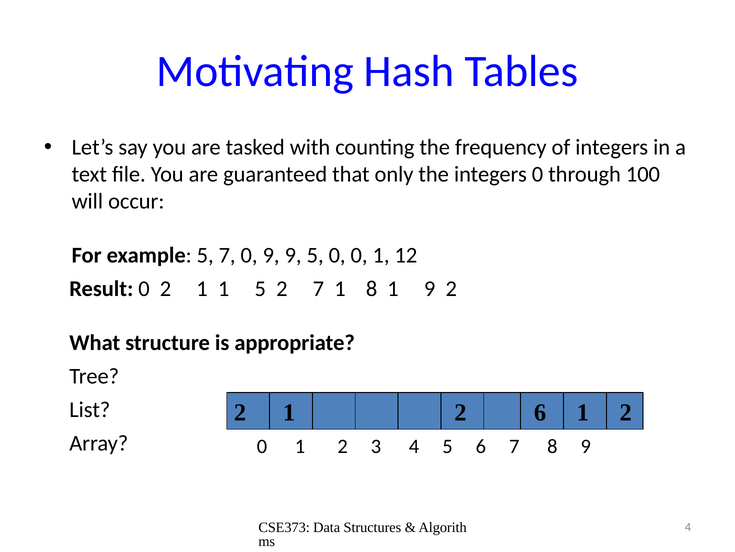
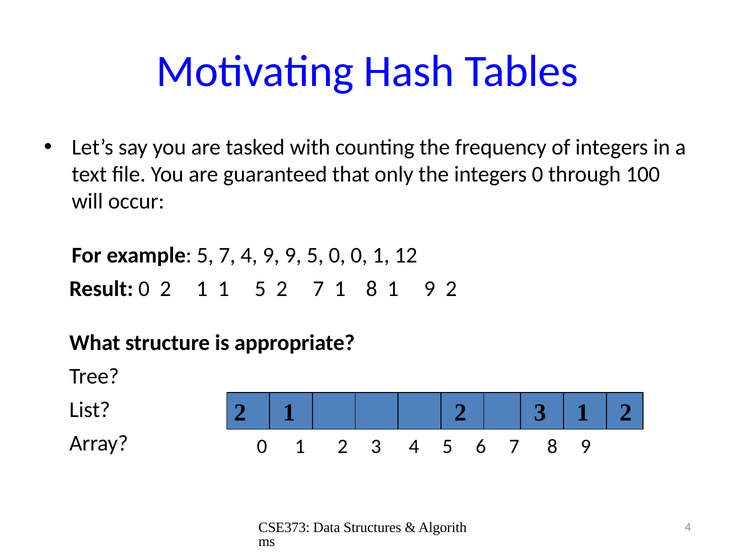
7 0: 0 -> 4
2 1 2 6: 6 -> 3
